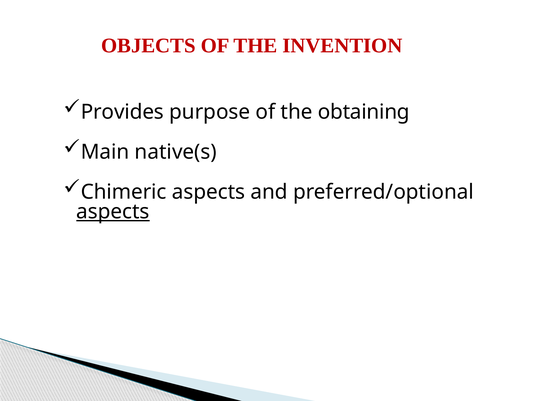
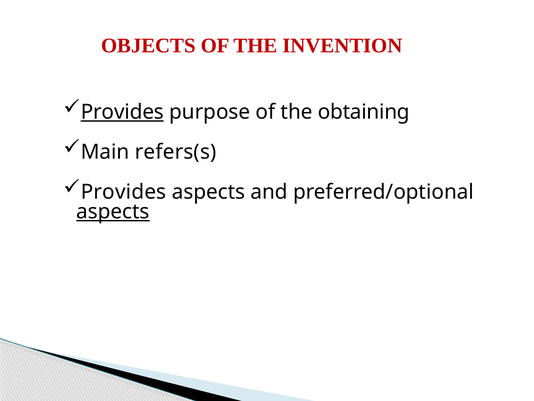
Provides at (122, 112) underline: none -> present
native(s: native(s -> refers(s
Chimeric at (124, 192): Chimeric -> Provides
